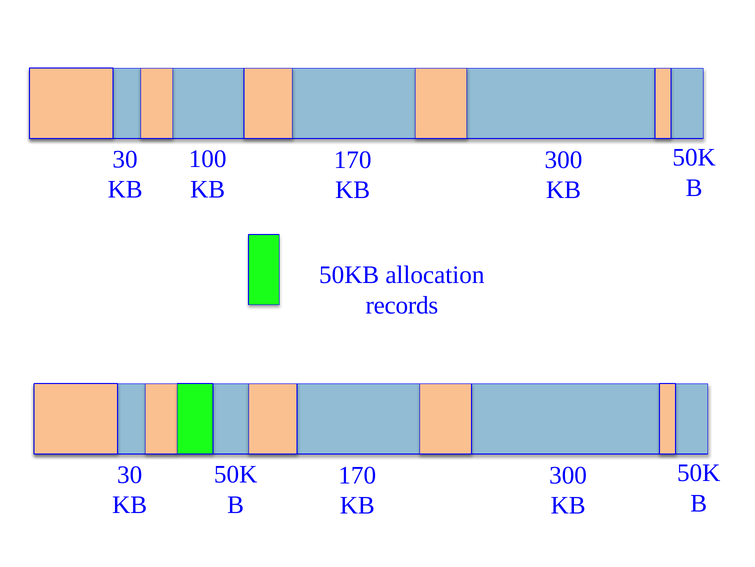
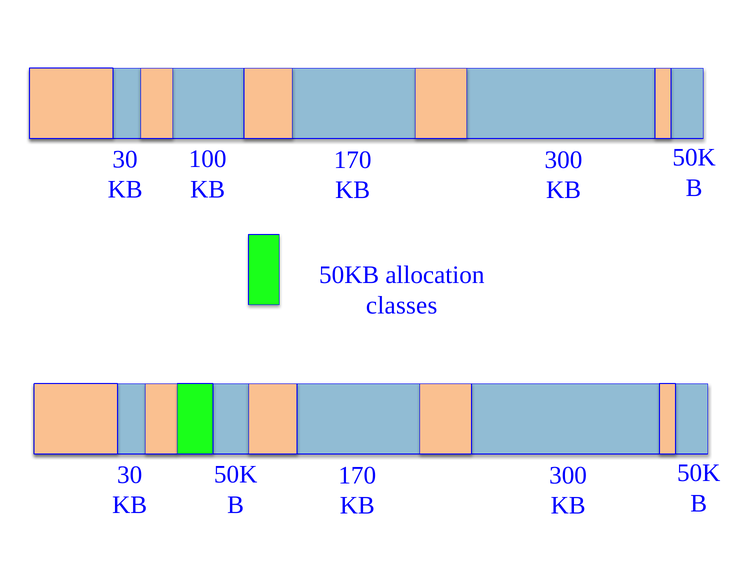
records: records -> classes
